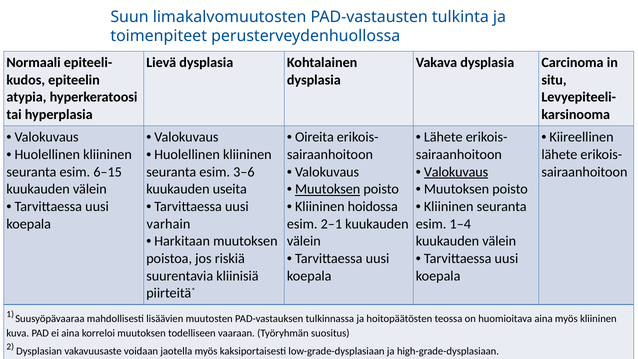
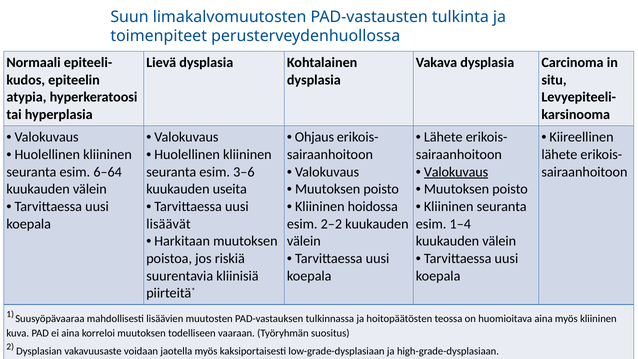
Oireita: Oireita -> Ohjaus
6–15: 6–15 -> 6–64
Muutoksen at (328, 189) underline: present -> none
varhain: varhain -> lisäävät
2–1: 2–1 -> 2–2
